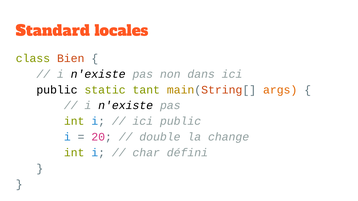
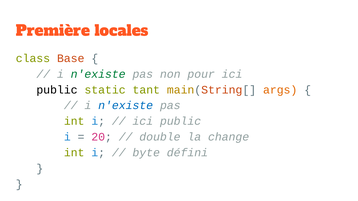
Standard: Standard -> Première
Bien: Bien -> Base
n'existe at (98, 74) colour: black -> green
dans: dans -> pour
n'existe at (126, 106) colour: black -> blue
char: char -> byte
